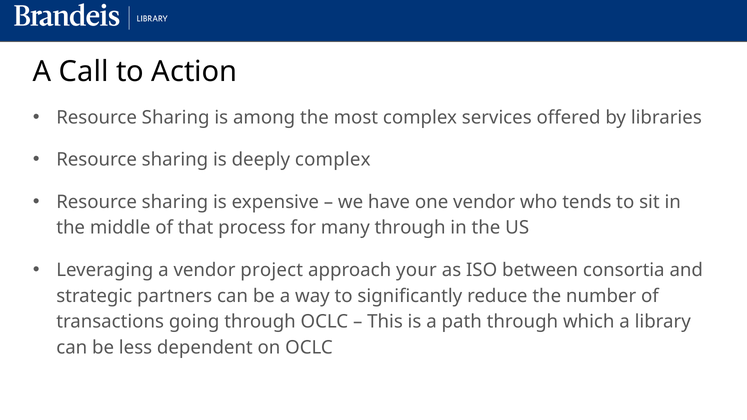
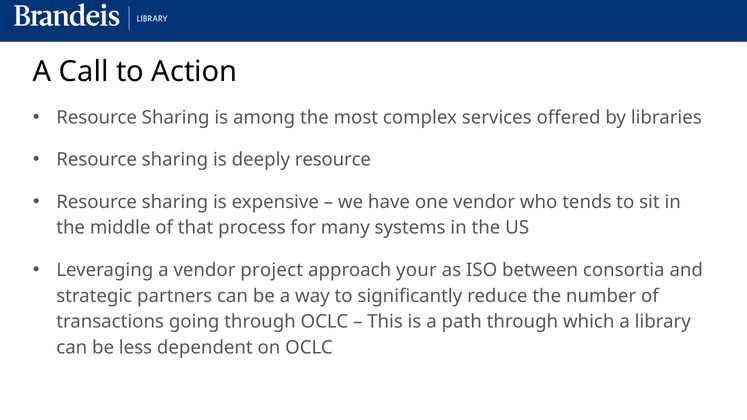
deeply complex: complex -> resource
many through: through -> systems
